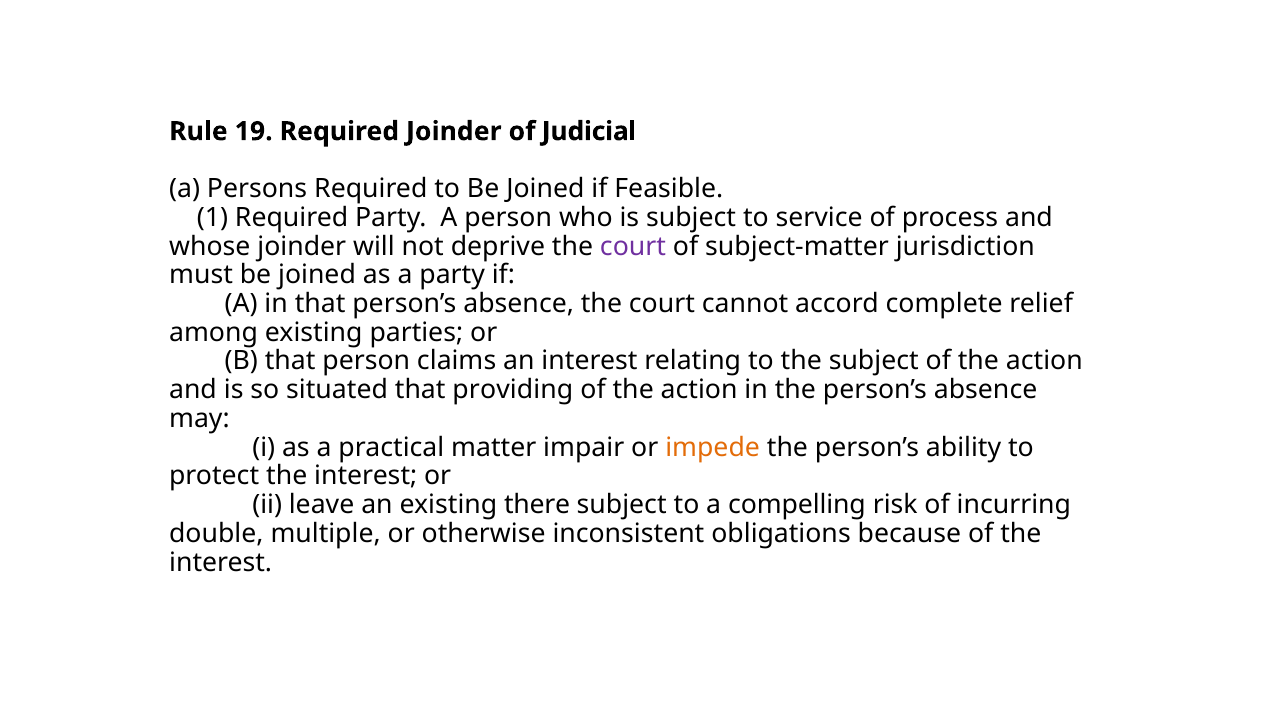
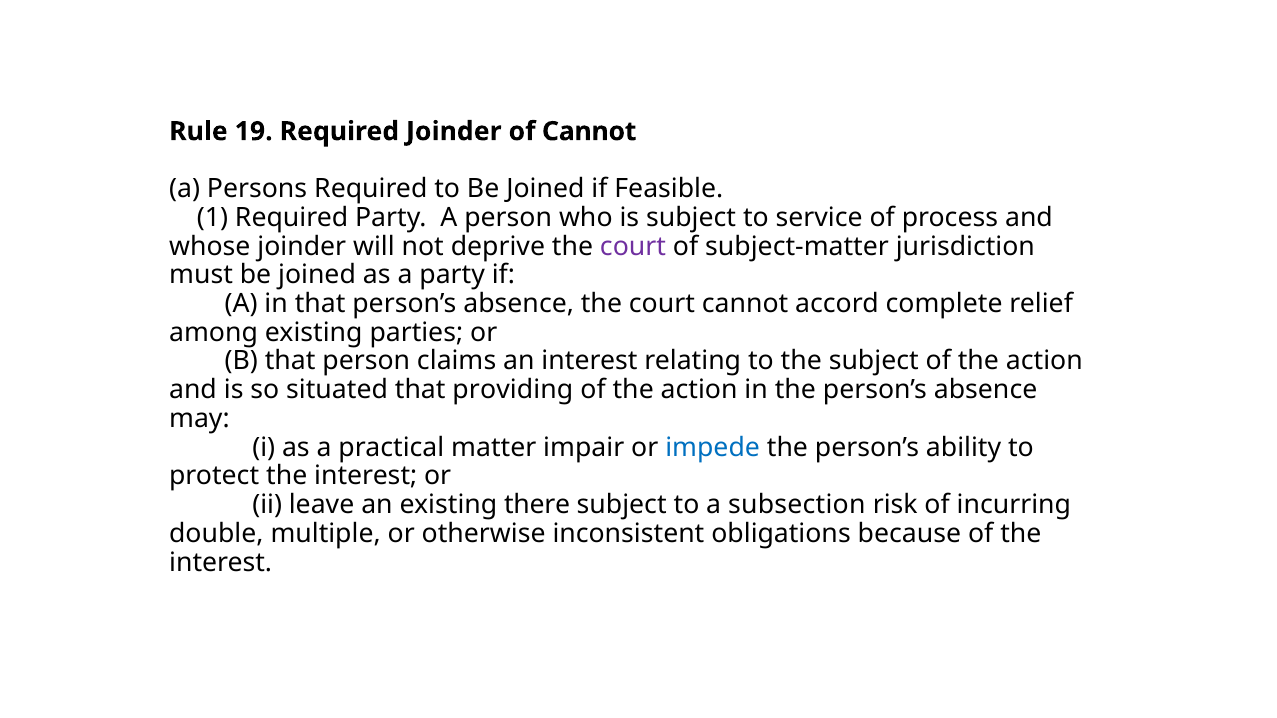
of Judicial: Judicial -> Cannot
impede colour: orange -> blue
compelling: compelling -> subsection
